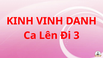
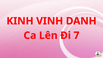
3: 3 -> 7
